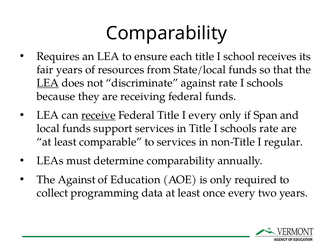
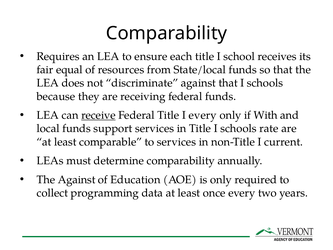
fair years: years -> equal
LEA at (48, 83) underline: present -> none
against rate: rate -> that
Span: Span -> With
regular: regular -> current
